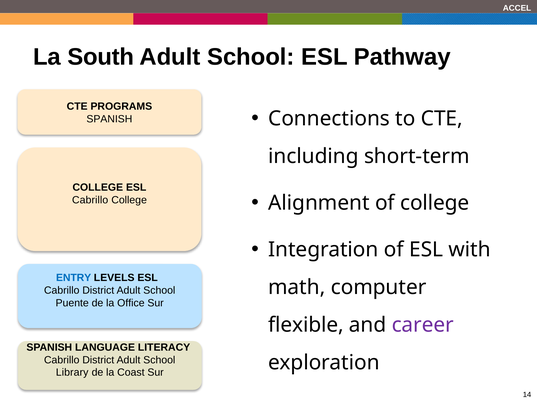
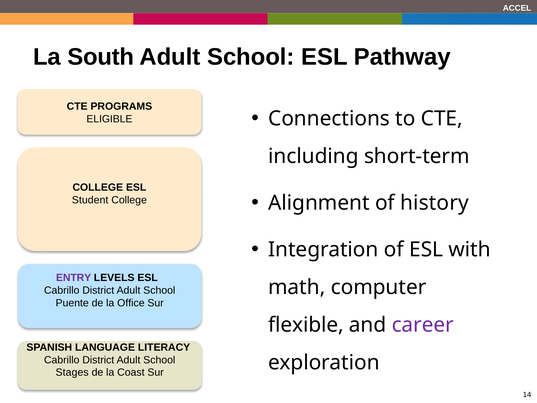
SPANISH at (109, 119): SPANISH -> ELIGIBLE
of college: college -> history
Cabrillo at (90, 200): Cabrillo -> Student
ENTRY colour: blue -> purple
Library: Library -> Stages
